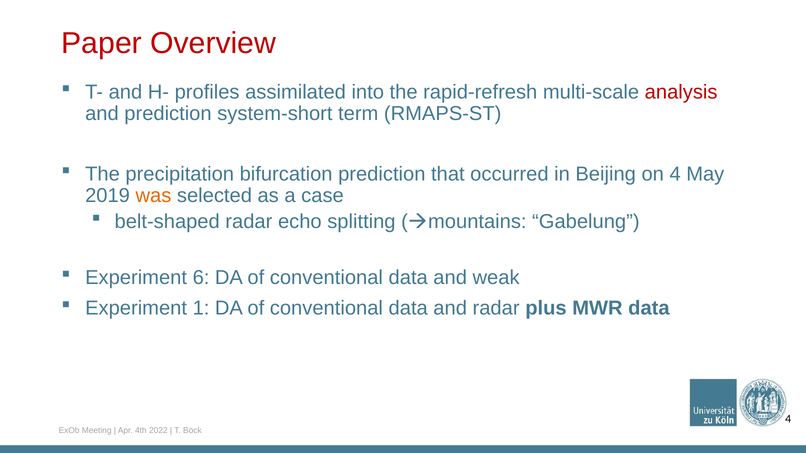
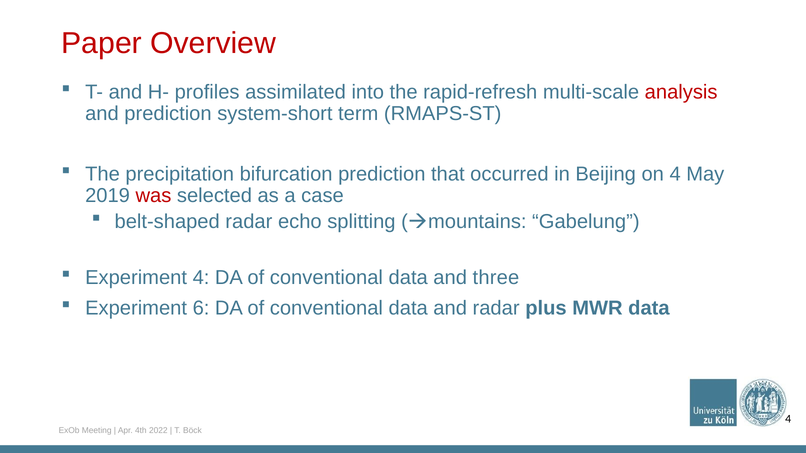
was colour: orange -> red
Experiment 6: 6 -> 4
weak: weak -> three
1: 1 -> 6
